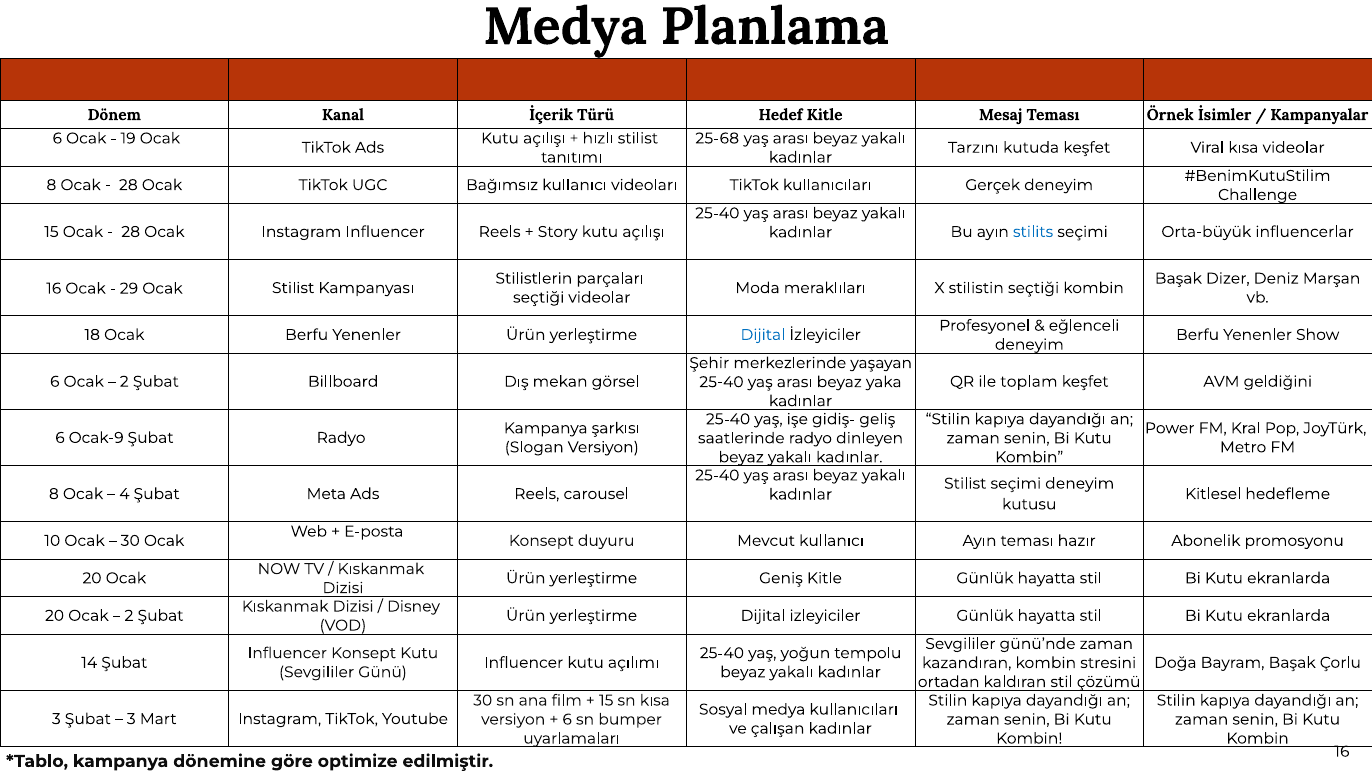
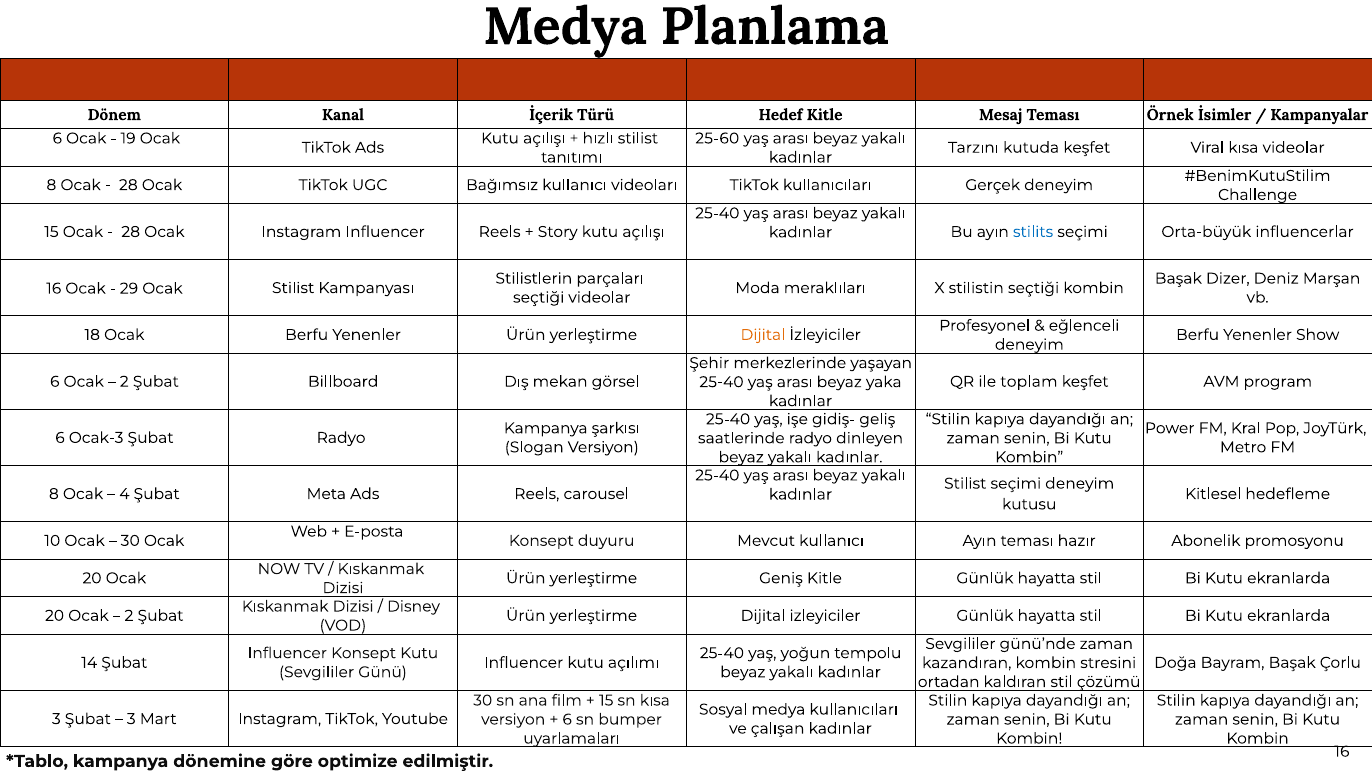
25-68: 25-68 -> 25-60
Dijital at (763, 335) colour: blue -> orange
geldiğini: geldiğini -> program
Ocak-9: Ocak-9 -> Ocak-3
